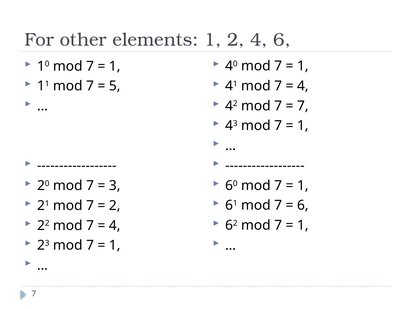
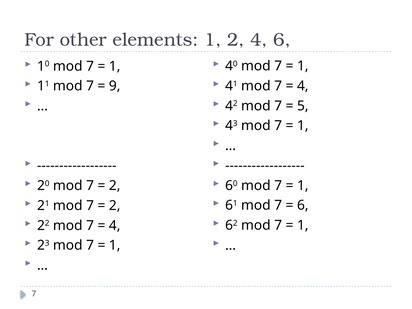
5: 5 -> 9
7 at (303, 106): 7 -> 5
3 at (115, 186): 3 -> 2
